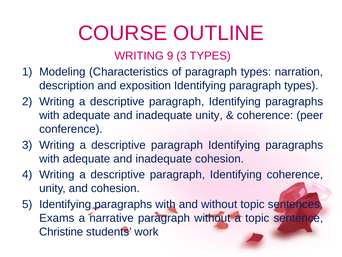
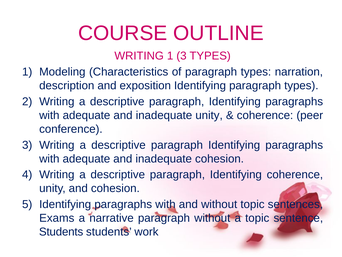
WRITING 9: 9 -> 1
Christine at (61, 231): Christine -> Students
